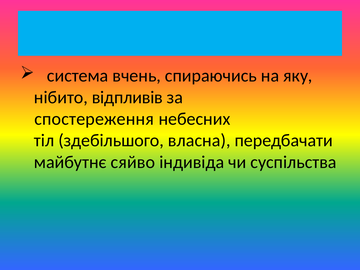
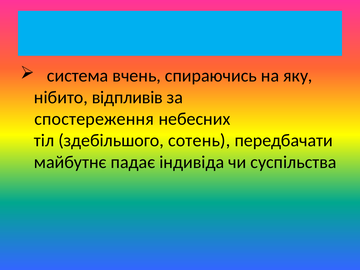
власна: власна -> сотень
сяйво: сяйво -> падає
